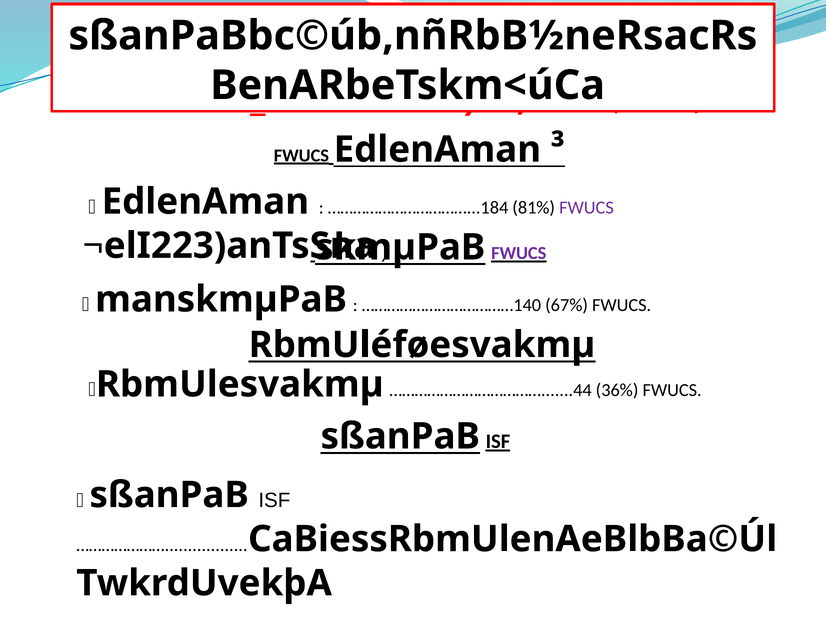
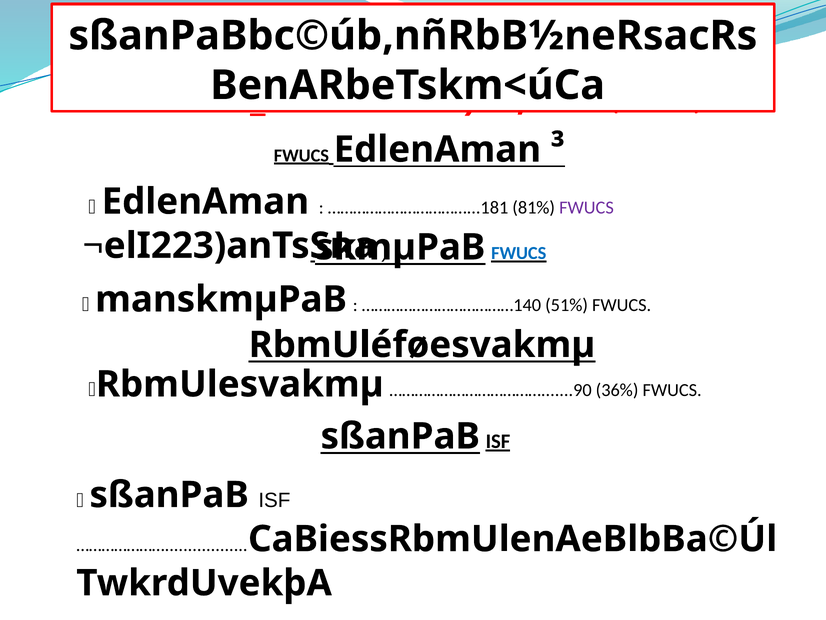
……………………………...184: ……………………………...184 -> ……………………………...181
FWUCS at (519, 253) colour: purple -> blue
67%: 67% -> 51%
……………………………….......44: ……………………………….......44 -> ……………………………….......90
